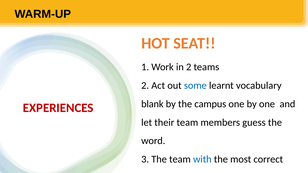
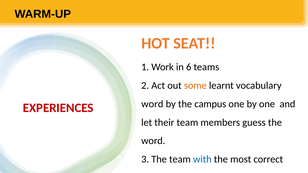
in 2: 2 -> 6
some colour: blue -> orange
blank at (152, 104): blank -> word
